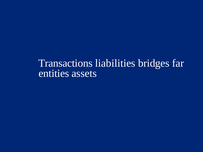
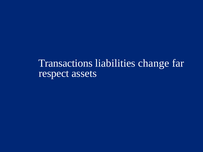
bridges: bridges -> change
entities: entities -> respect
